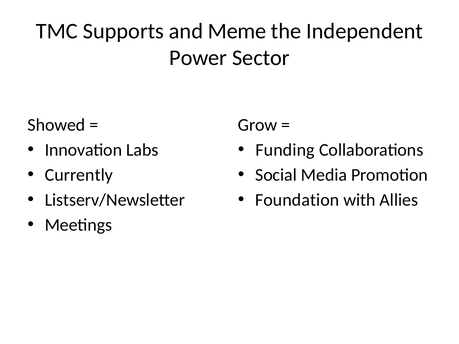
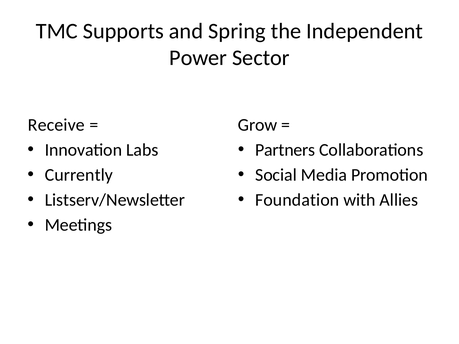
Meme: Meme -> Spring
Showed: Showed -> Receive
Funding: Funding -> Partners
